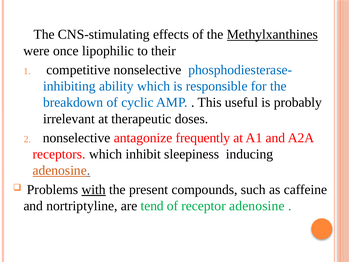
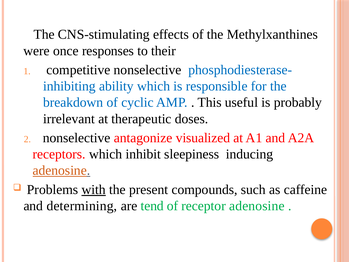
Methylxanthines underline: present -> none
lipophilic: lipophilic -> responses
frequently: frequently -> visualized
nortriptyline: nortriptyline -> determining
